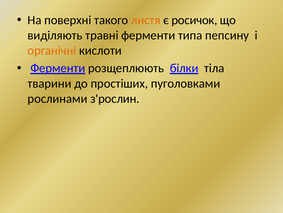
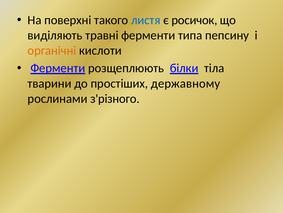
листя colour: orange -> blue
пуголовками: пуголовками -> державному
з'рослин: з'рослин -> з'різного
